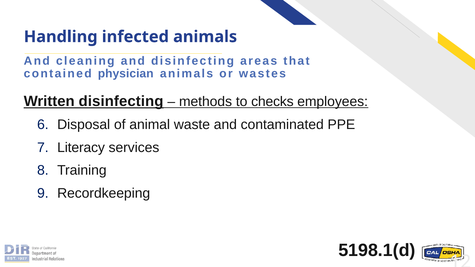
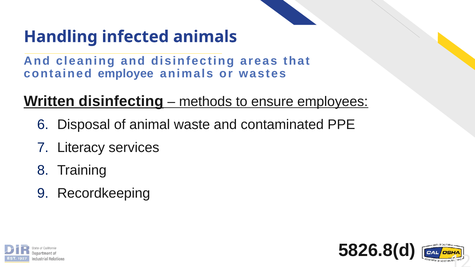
physician: physician -> employee
checks: checks -> ensure
5198.1(d: 5198.1(d -> 5826.8(d
